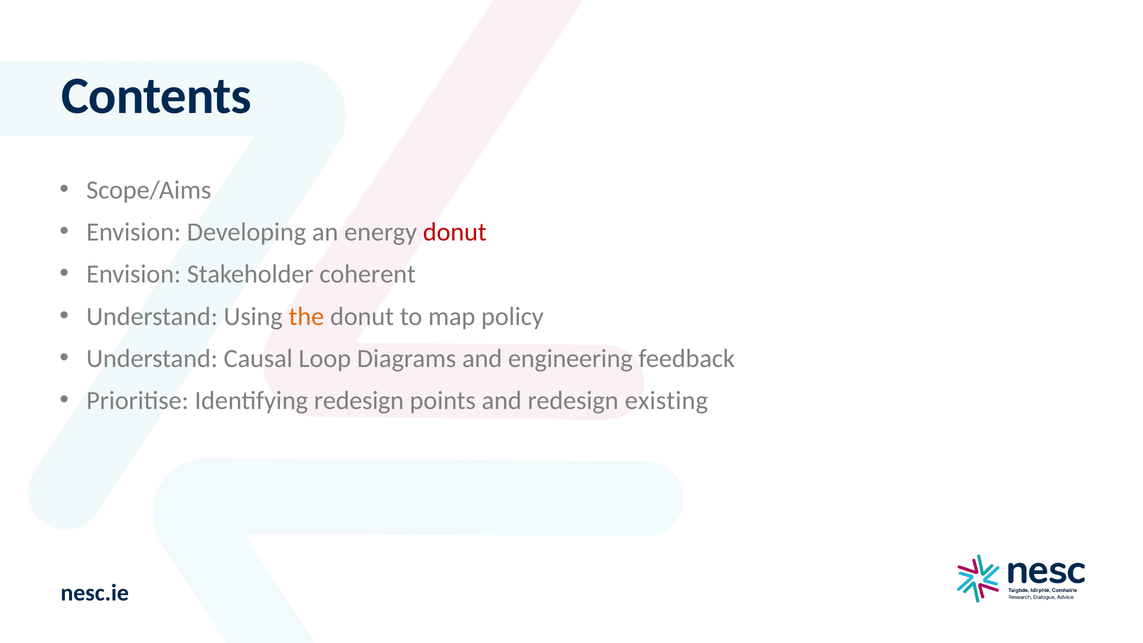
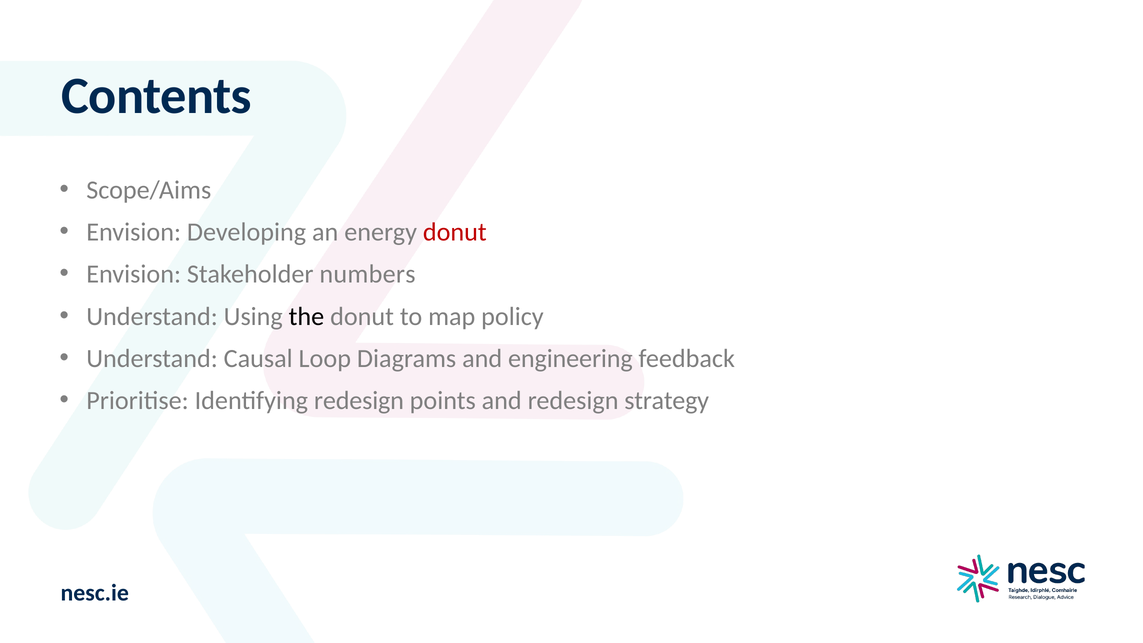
coherent: coherent -> numbers
the colour: orange -> black
existing: existing -> strategy
